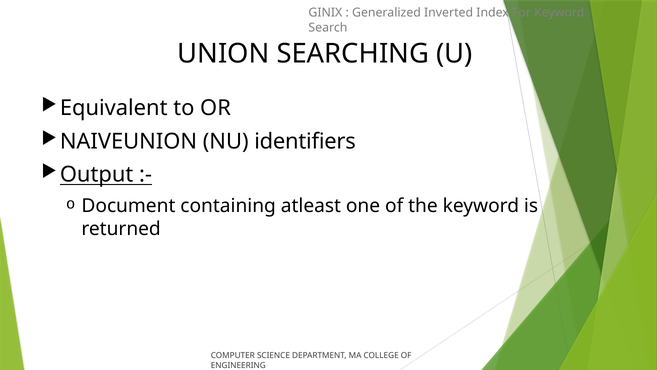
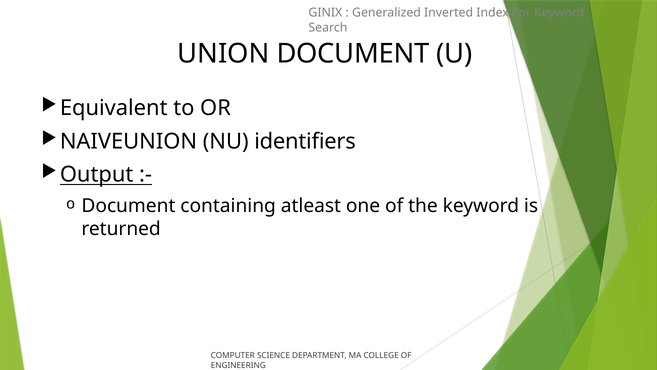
UNION SEARCHING: SEARCHING -> DOCUMENT
